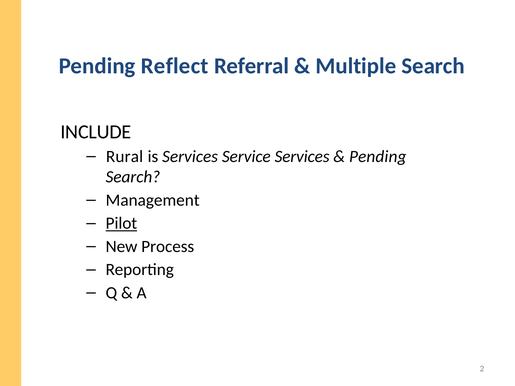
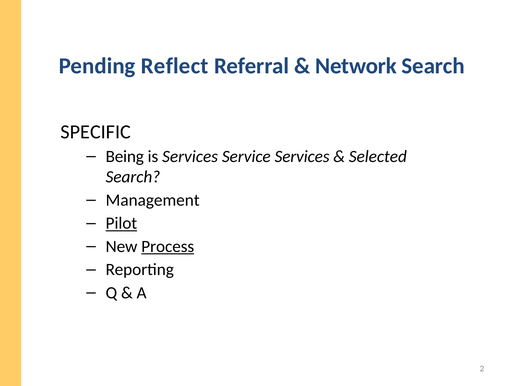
Multiple: Multiple -> Network
INCLUDE: INCLUDE -> SPECIFIC
Rural: Rural -> Being
Pending at (378, 157): Pending -> Selected
Process underline: none -> present
